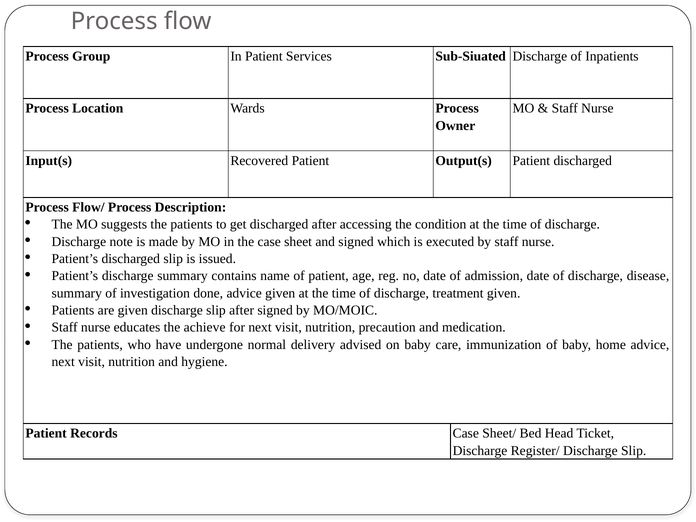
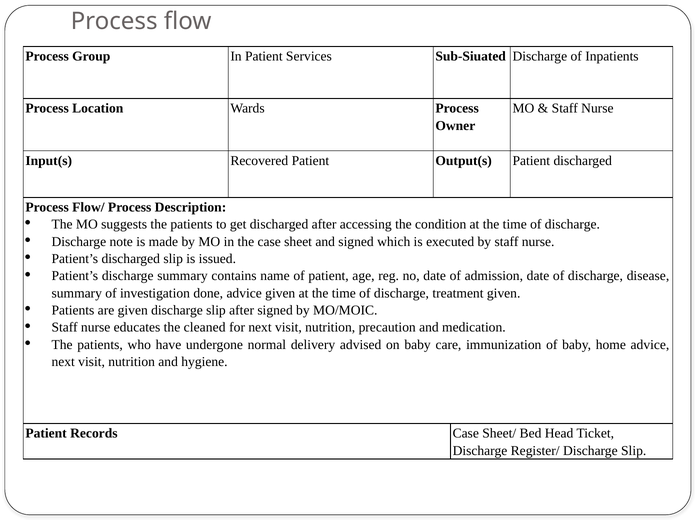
achieve: achieve -> cleaned
